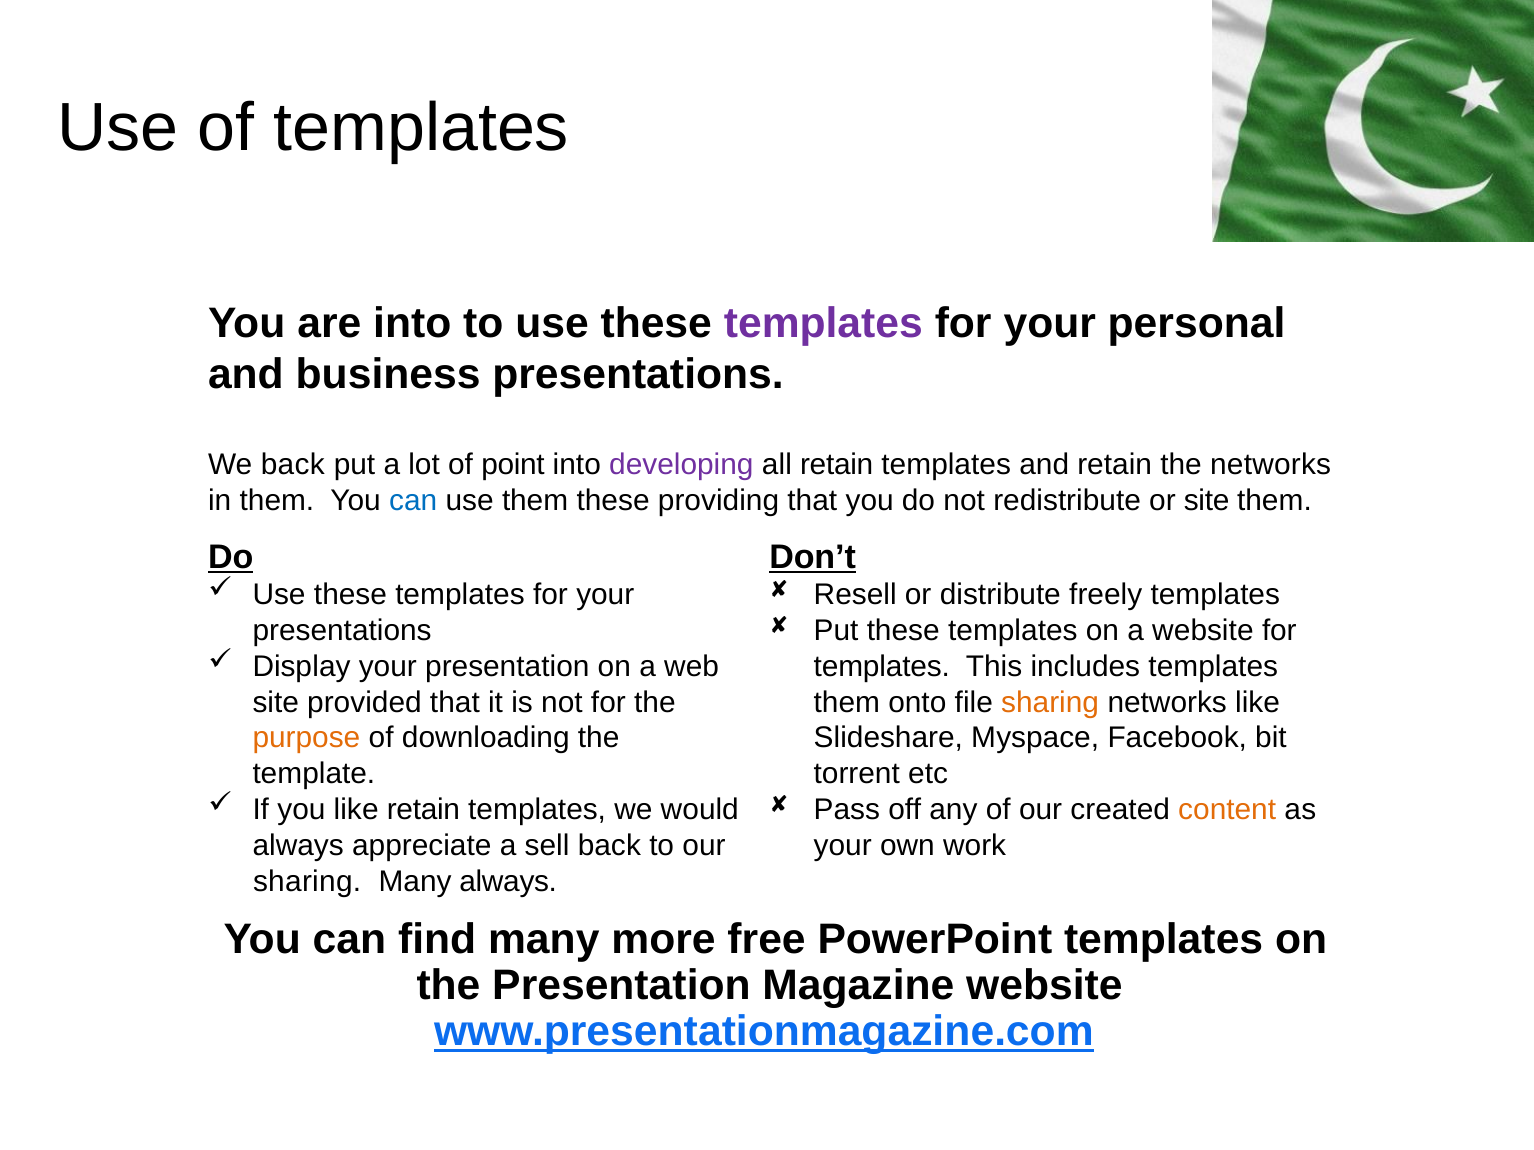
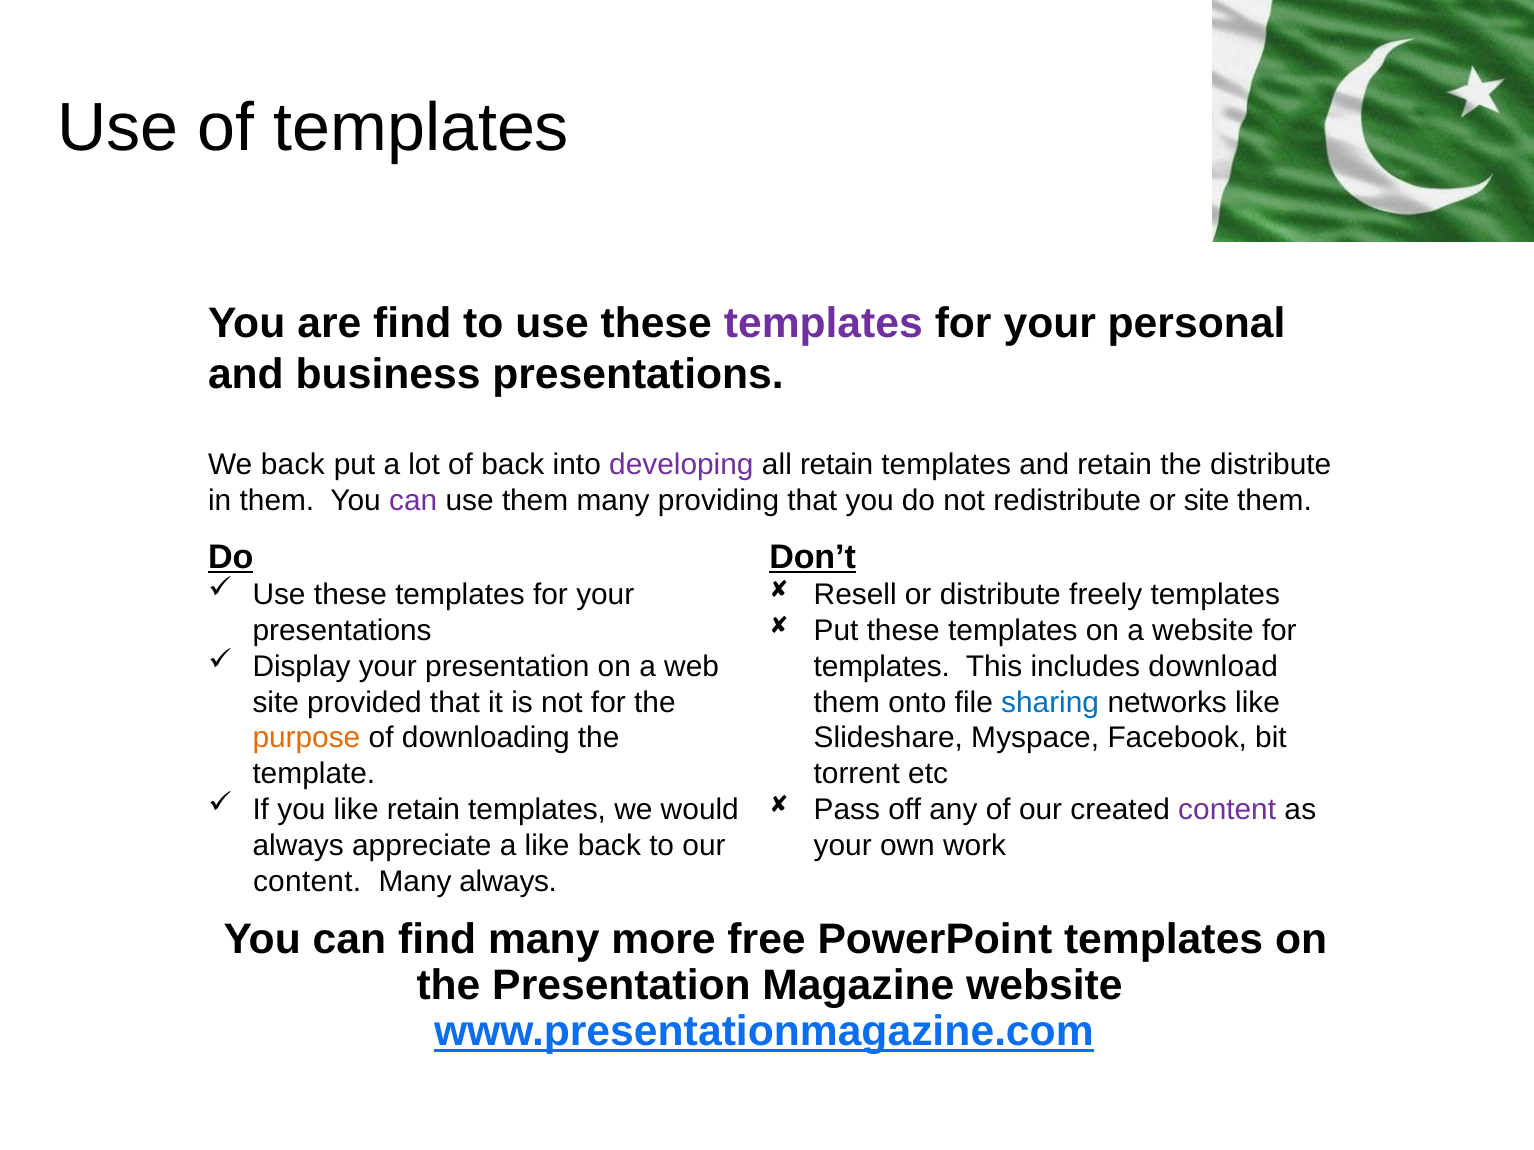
are into: into -> find
of point: point -> back
the networks: networks -> distribute
can at (413, 501) colour: blue -> purple
them these: these -> many
includes templates: templates -> download
sharing at (1050, 703) colour: orange -> blue
content at (1227, 810) colour: orange -> purple
a sell: sell -> like
sharing at (307, 882): sharing -> content
